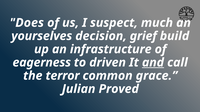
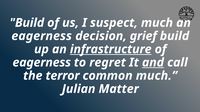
Does at (27, 23): Does -> Build
yourselves at (42, 36): yourselves -> eagerness
infrastructure underline: none -> present
driven: driven -> regret
common grace: grace -> much
Proved: Proved -> Matter
